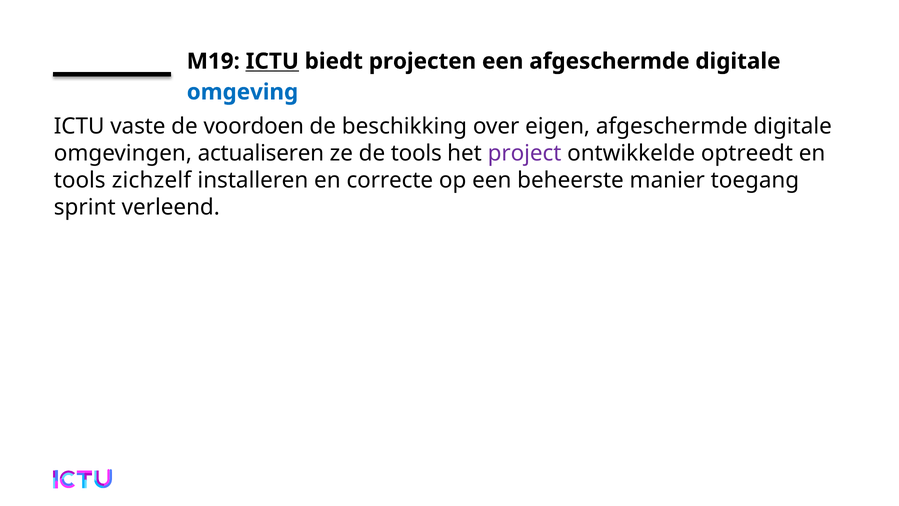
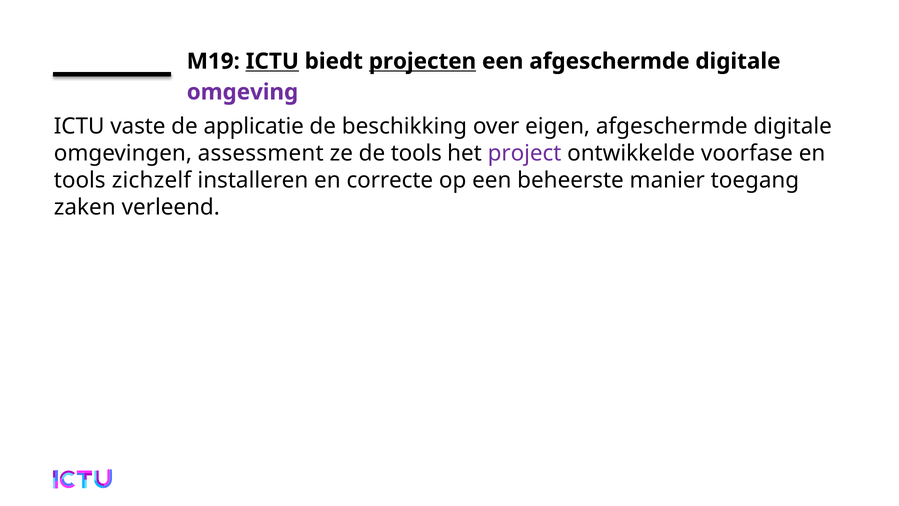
projecten underline: none -> present
omgeving colour: blue -> purple
voordoen: voordoen -> applicatie
actualiseren: actualiseren -> assessment
optreedt: optreedt -> voorfase
sprint: sprint -> zaken
